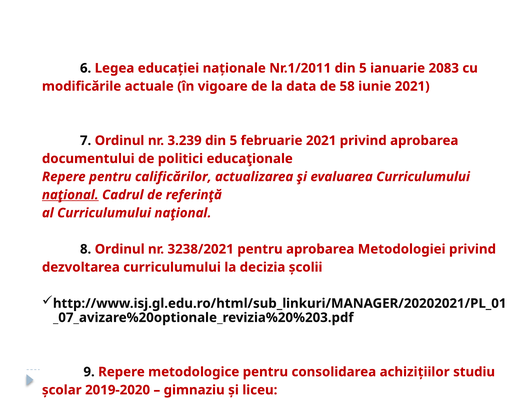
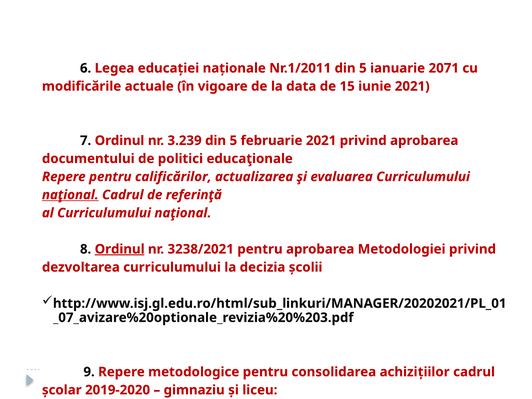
2083: 2083 -> 2071
58: 58 -> 15
Ordinul at (120, 249) underline: none -> present
achizițiilor studiu: studiu -> cadrul
